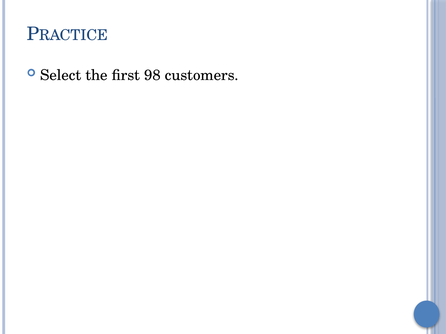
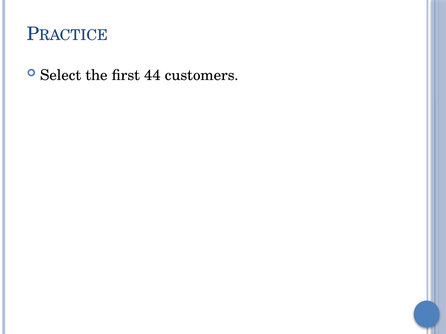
98: 98 -> 44
